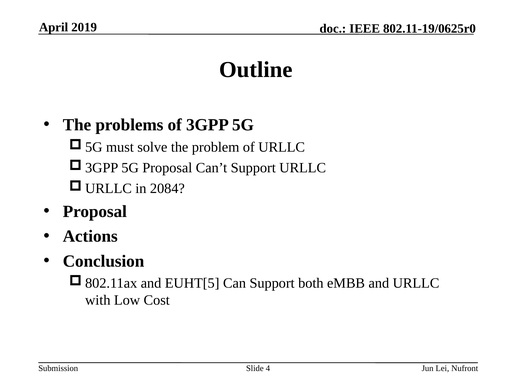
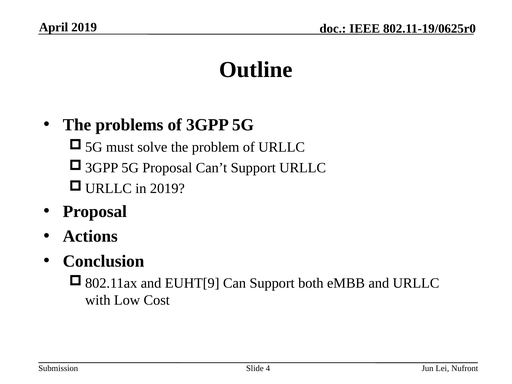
in 2084: 2084 -> 2019
EUHT[5: EUHT[5 -> EUHT[9
